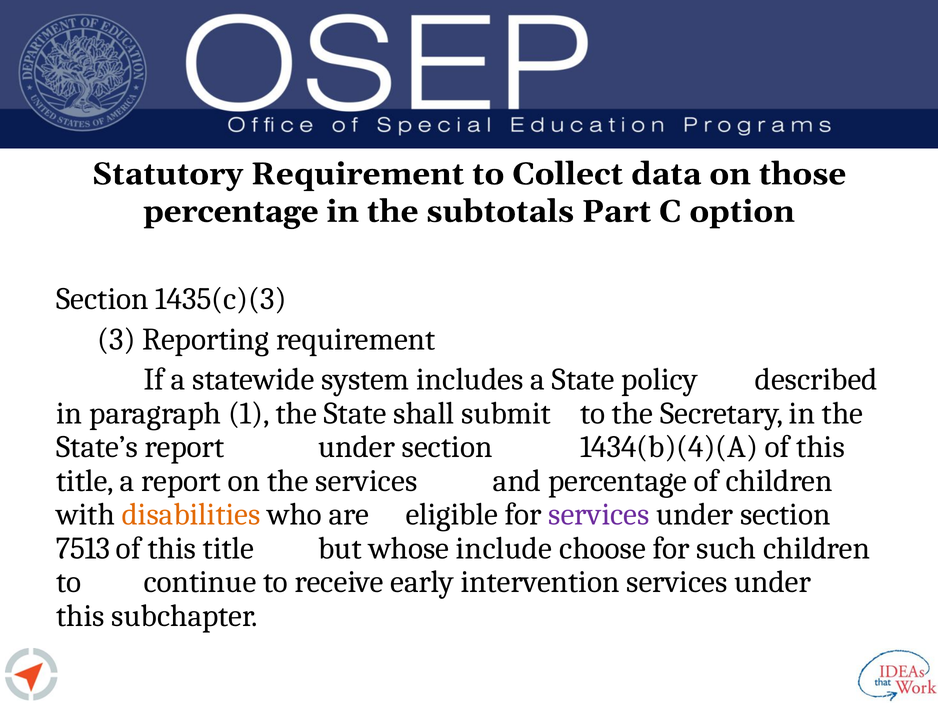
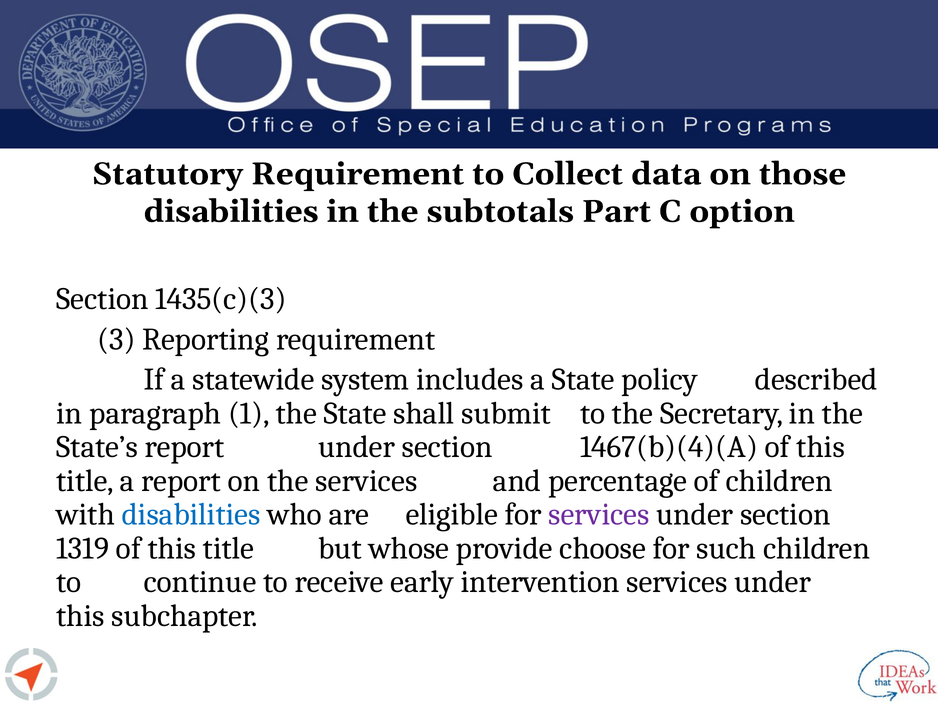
percentage at (231, 212): percentage -> disabilities
1434(b)(4)(A: 1434(b)(4)(A -> 1467(b)(4)(A
disabilities at (191, 515) colour: orange -> blue
7513: 7513 -> 1319
include: include -> provide
